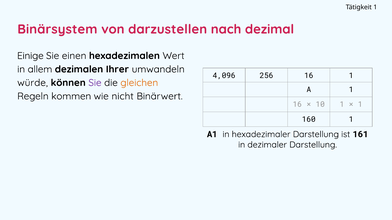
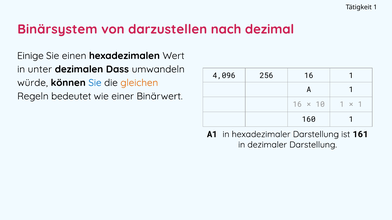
allem: allem -> unter
Ihrer: Ihrer -> Dass
Sie at (95, 83) colour: purple -> blue
kommen: kommen -> bedeutet
nicht: nicht -> einer
